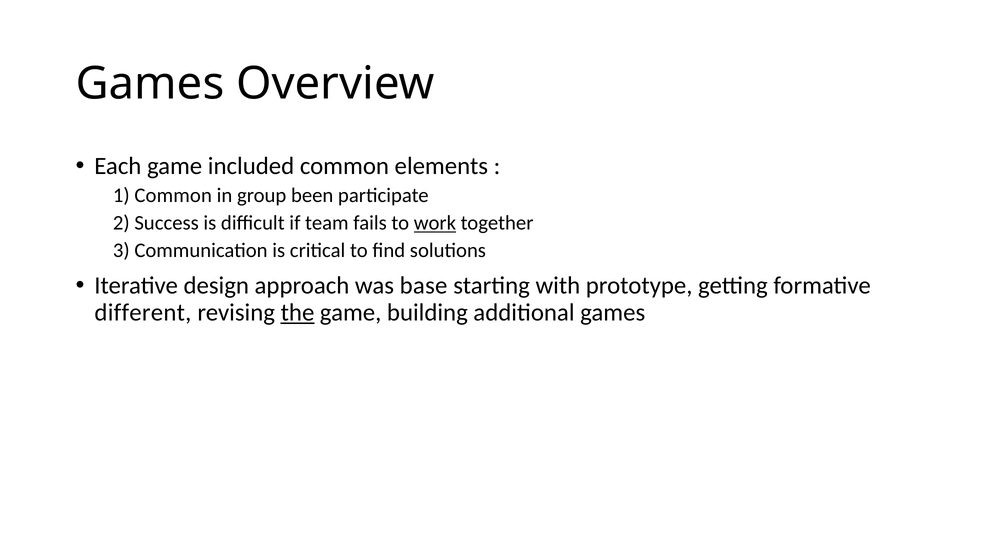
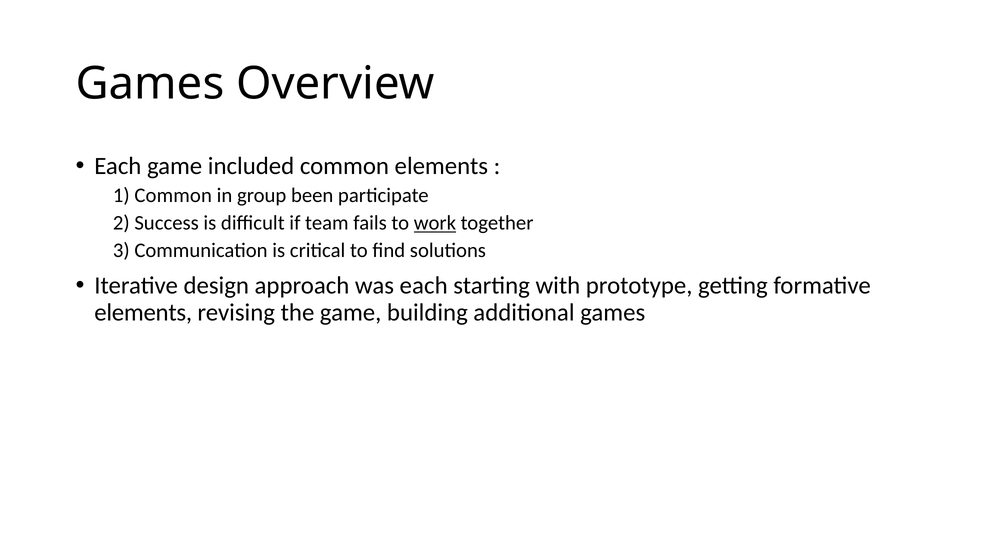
was base: base -> each
different at (143, 312): different -> elements
the underline: present -> none
